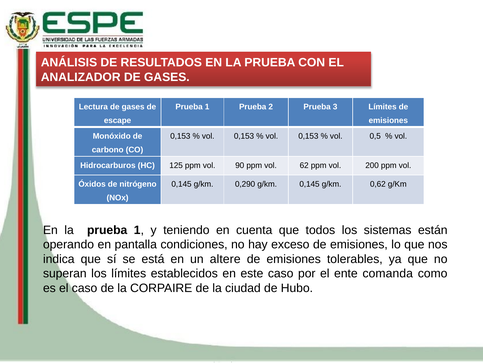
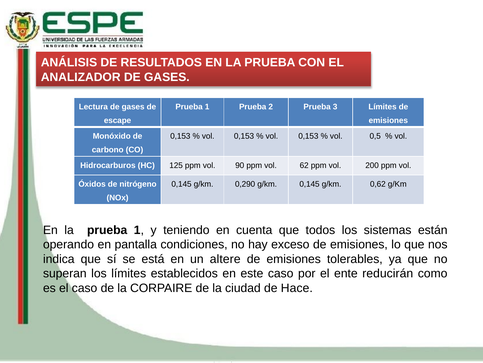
comanda: comanda -> reducirán
Hubo: Hubo -> Hace
